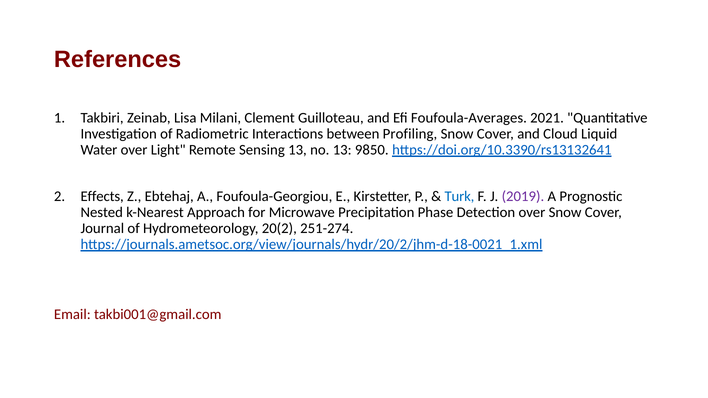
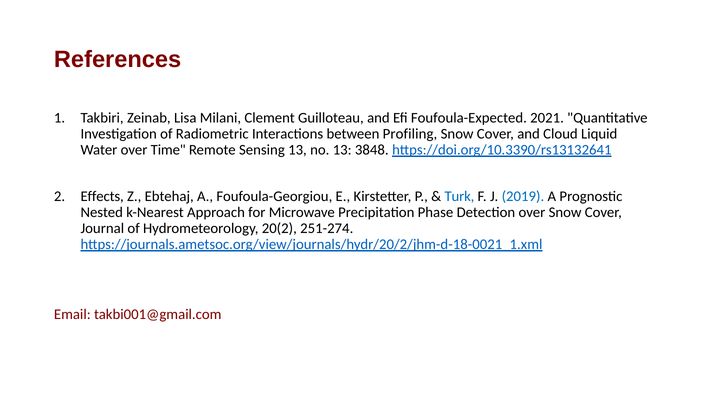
Foufoula-Averages: Foufoula-Averages -> Foufoula-Expected
Light: Light -> Time
9850: 9850 -> 3848
2019 colour: purple -> blue
